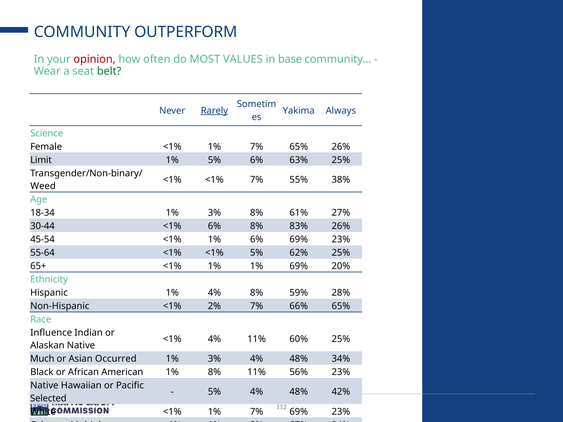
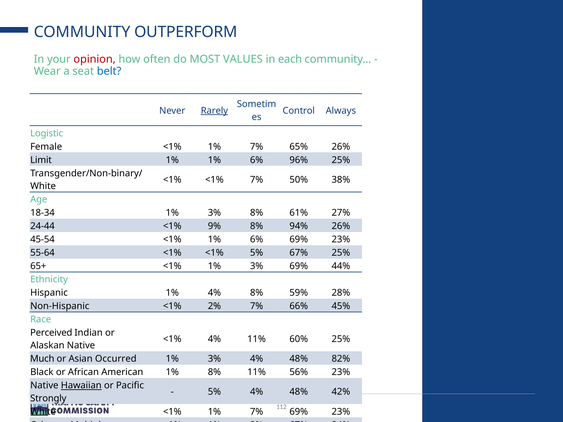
base: base -> each
belt colour: green -> blue
Yakima: Yakima -> Control
Science: Science -> Logistic
1% 5%: 5% -> 1%
63%: 63% -> 96%
55%: 55% -> 50%
Weed at (43, 186): Weed -> White
30-44: 30-44 -> 24-44
<1% 6%: 6% -> 9%
83%: 83% -> 94%
5% 62%: 62% -> 67%
<1% 1% 1%: 1% -> 3%
20%: 20% -> 44%
66% 65%: 65% -> 45%
Influence: Influence -> Perceived
34%: 34% -> 82%
Hawaiian underline: none -> present
Selected: Selected -> Strongly
